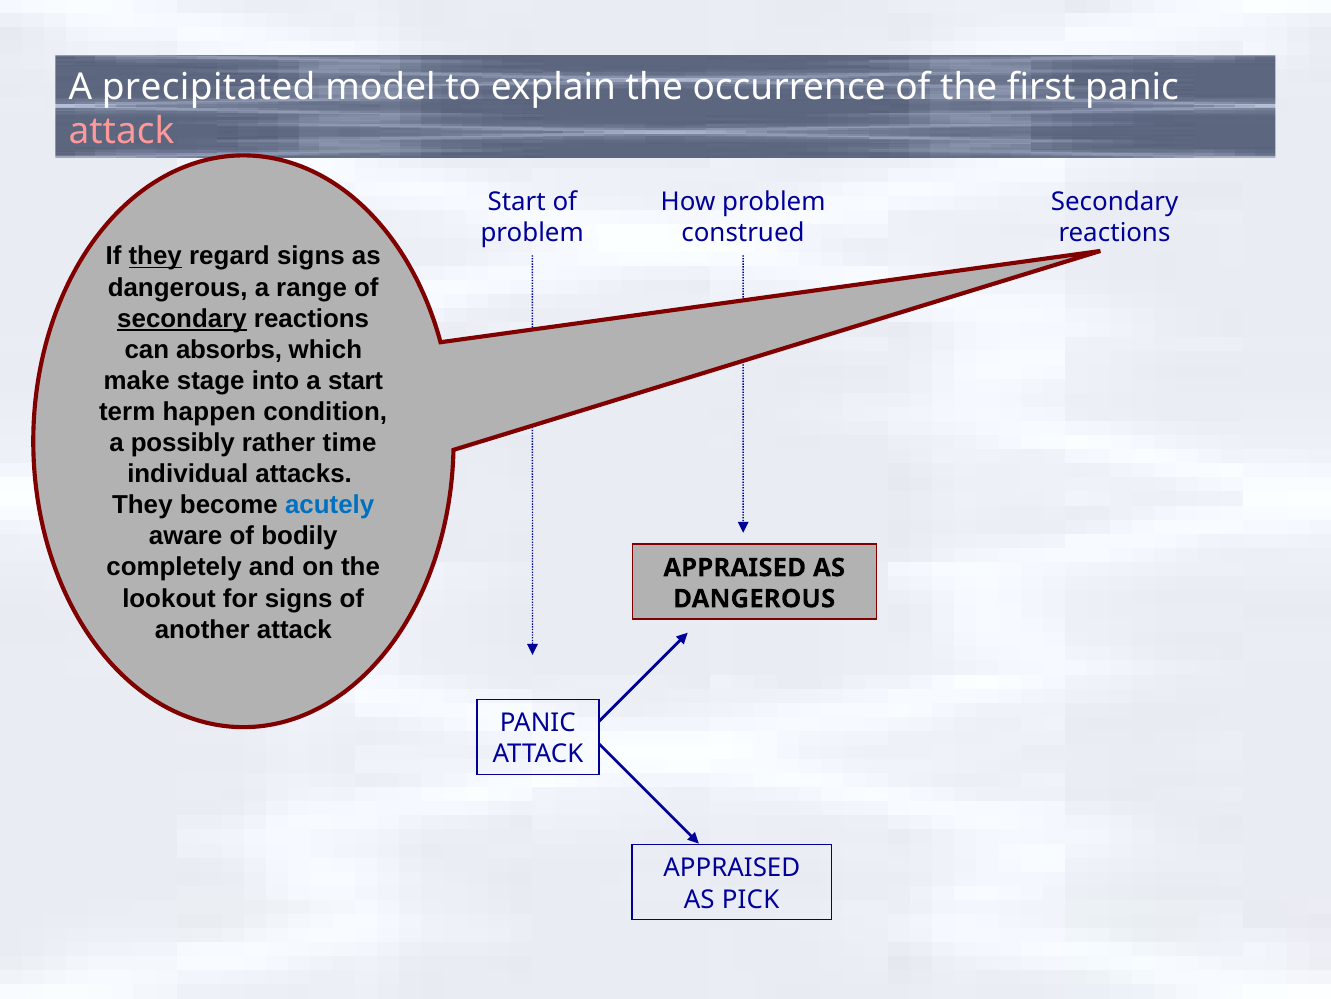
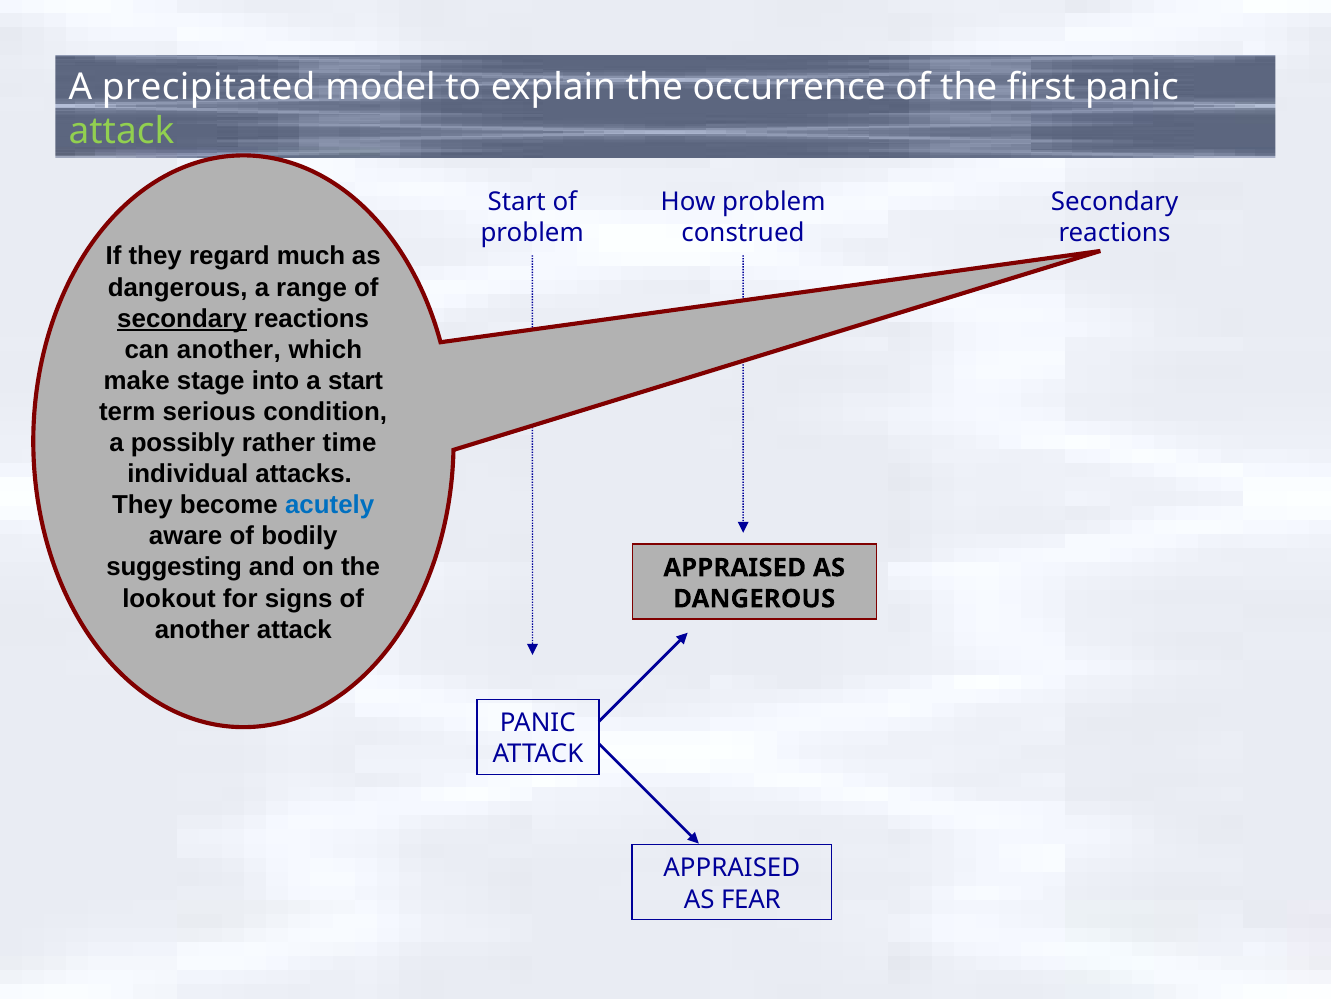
attack at (121, 131) colour: pink -> light green
they at (155, 256) underline: present -> none
regard signs: signs -> much
can absorbs: absorbs -> another
happen: happen -> serious
completely: completely -> suggesting
PICK: PICK -> FEAR
